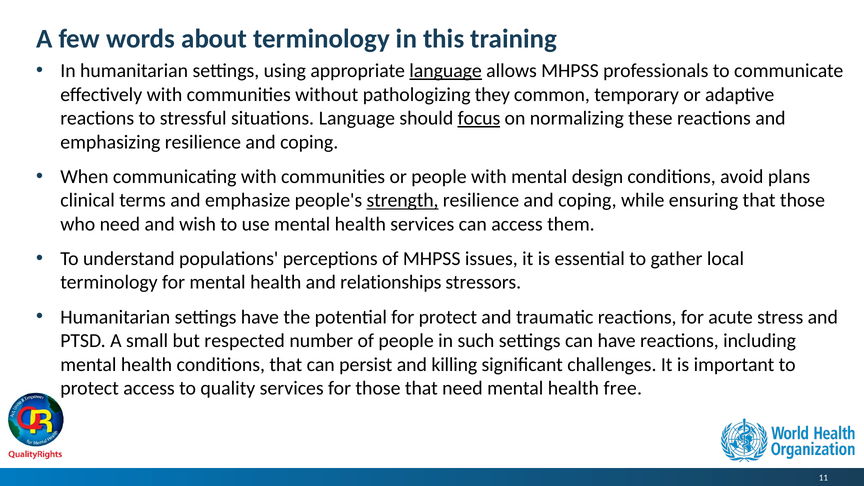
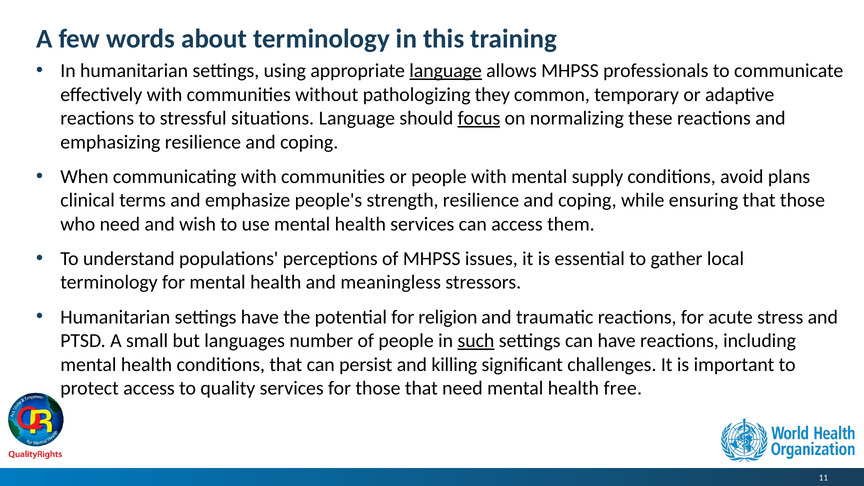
design: design -> supply
strength underline: present -> none
relationships: relationships -> meaningless
for protect: protect -> religion
respected: respected -> languages
such underline: none -> present
